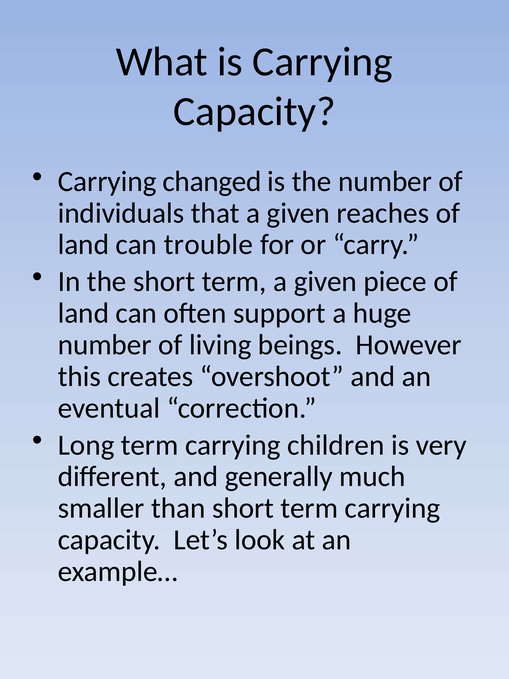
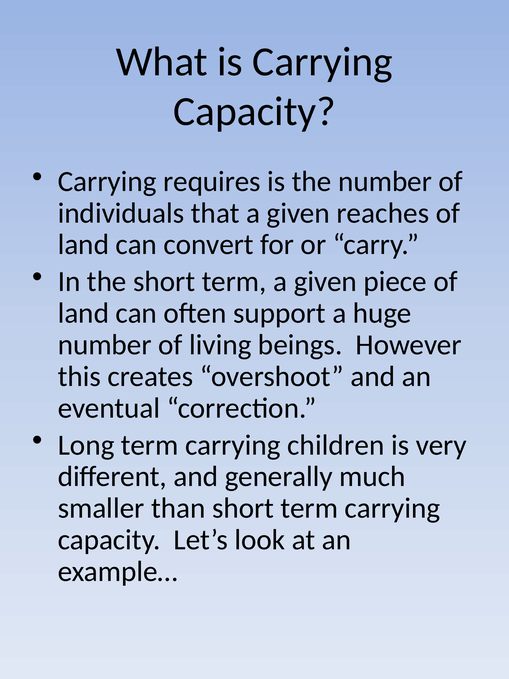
changed: changed -> requires
trouble: trouble -> convert
